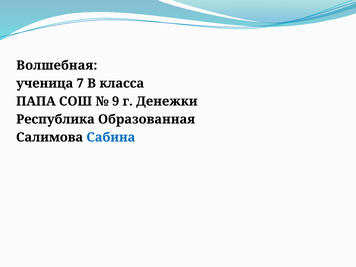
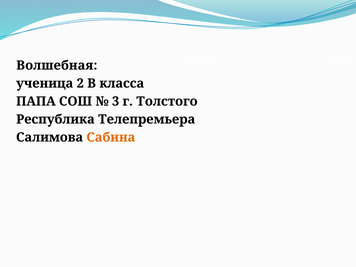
7: 7 -> 2
9: 9 -> 3
Денежки: Денежки -> Толстого
Образованная: Образованная -> Телепремьера
Сабина colour: blue -> orange
